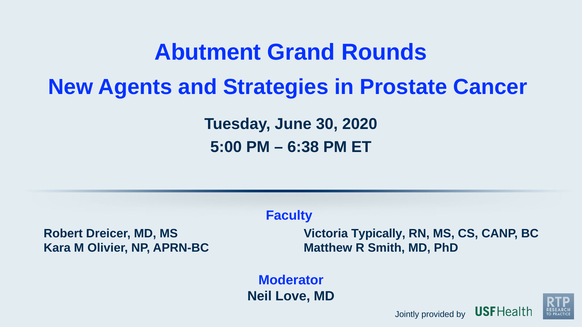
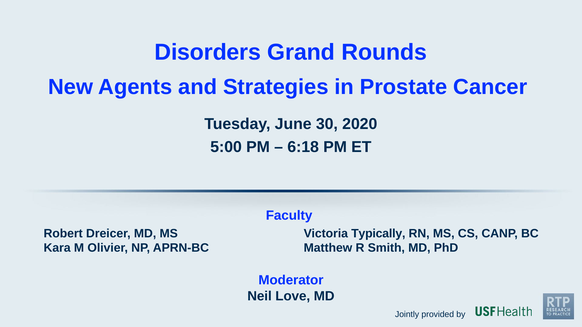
Abutment: Abutment -> Disorders
6:38: 6:38 -> 6:18
